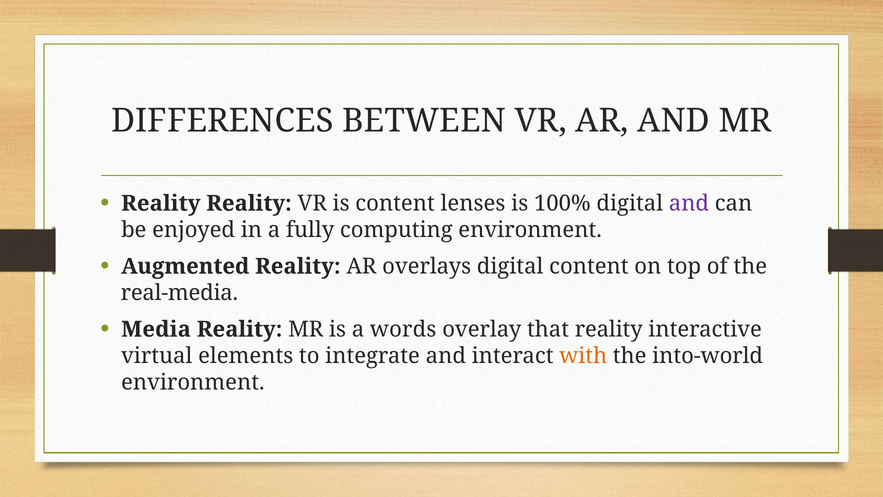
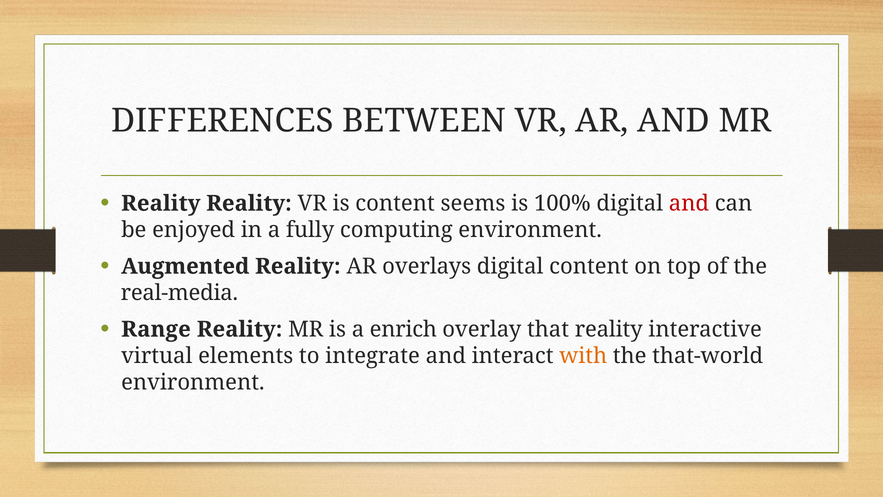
lenses: lenses -> seems
and at (689, 203) colour: purple -> red
Media: Media -> Range
words: words -> enrich
into-world: into-world -> that-world
